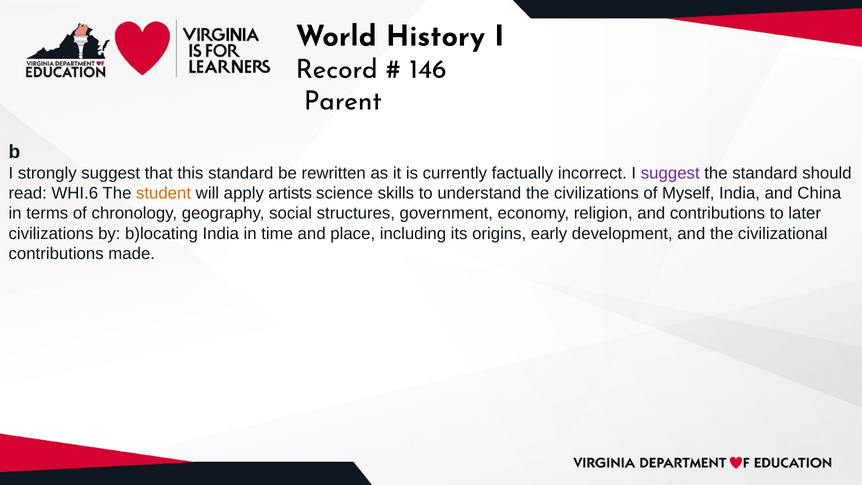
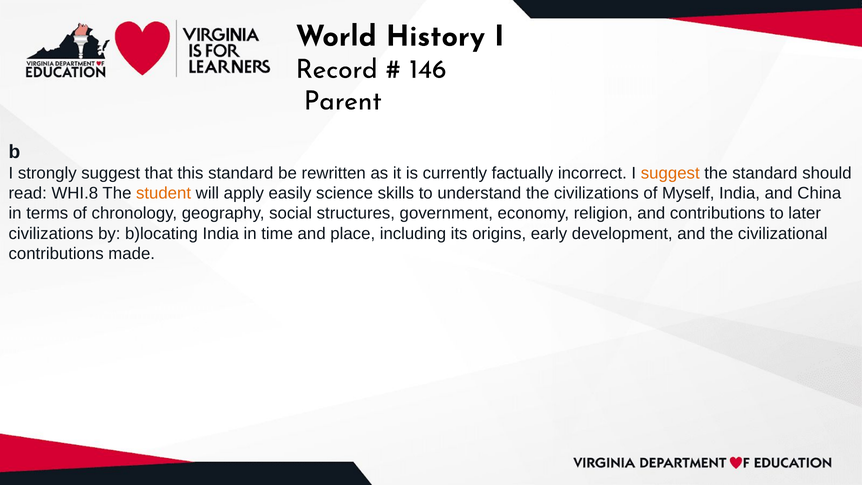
suggest at (670, 173) colour: purple -> orange
WHI.6: WHI.6 -> WHI.8
artists: artists -> easily
